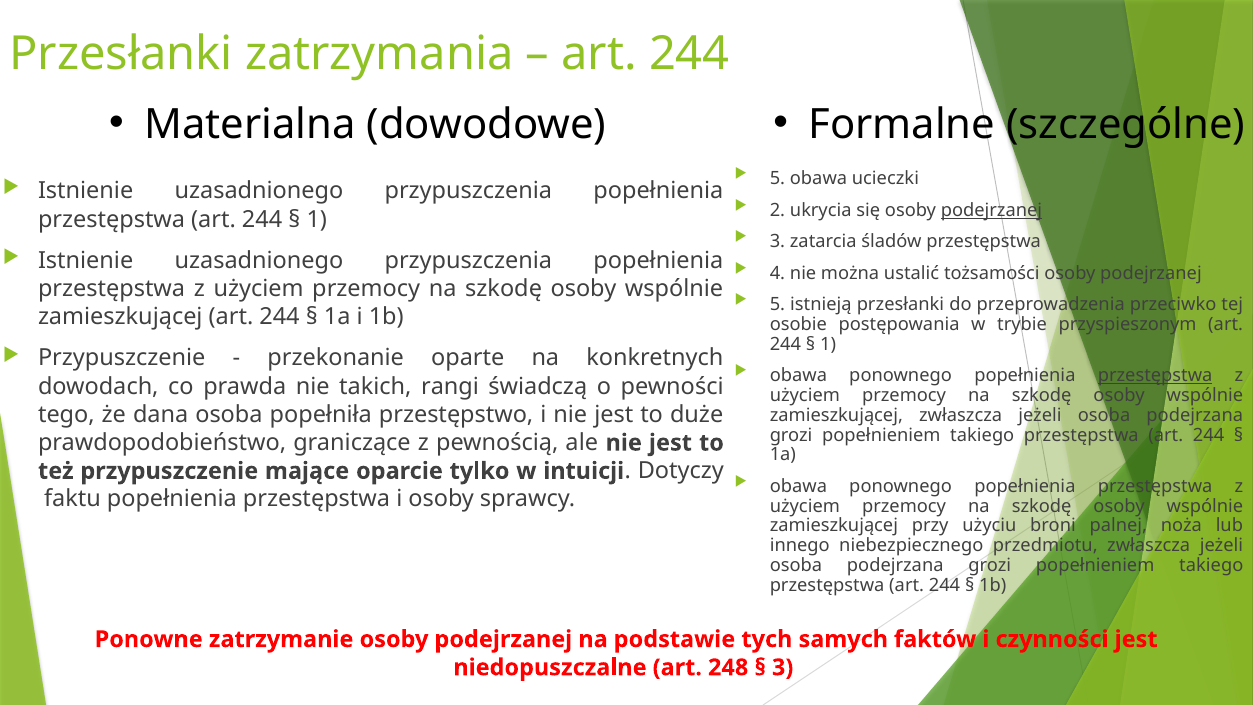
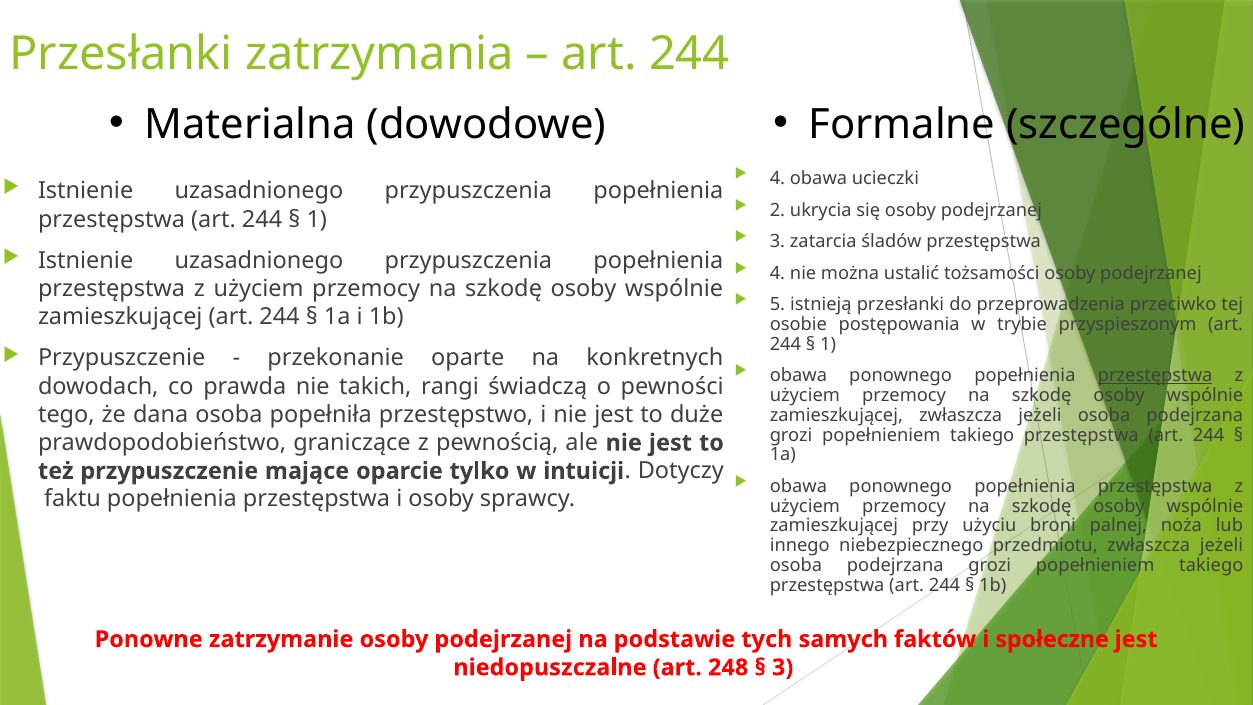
5 at (777, 179): 5 -> 4
podejrzanej at (991, 210) underline: present -> none
czynności: czynności -> społeczne
